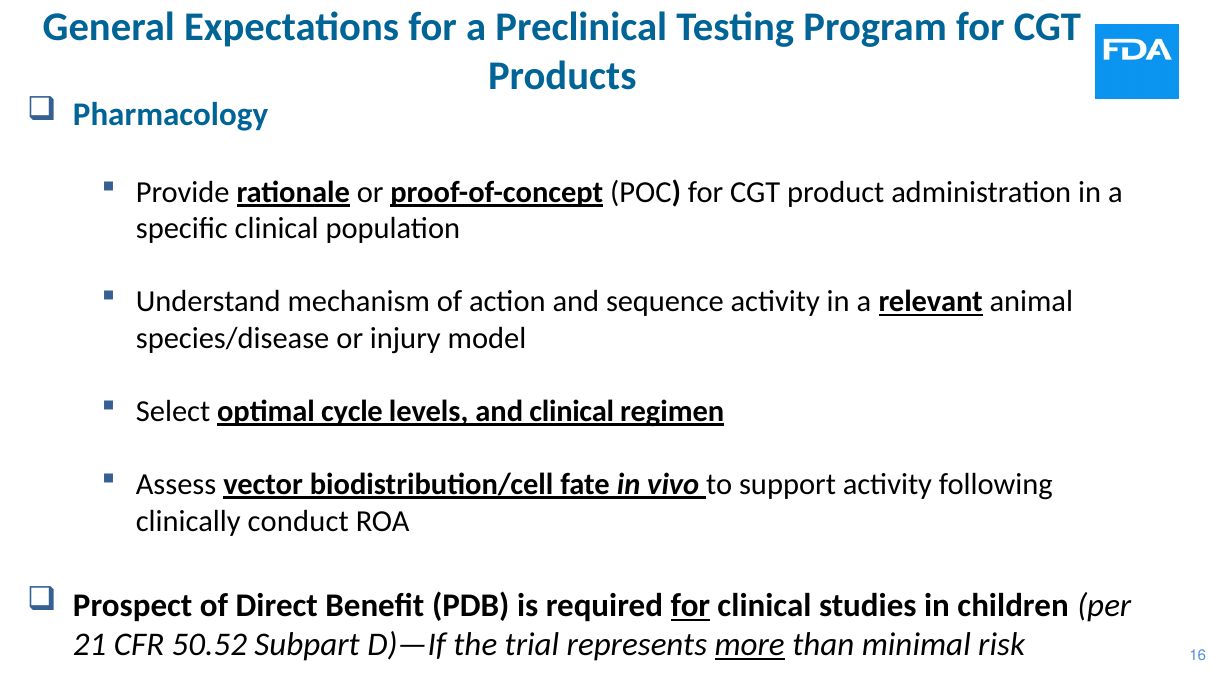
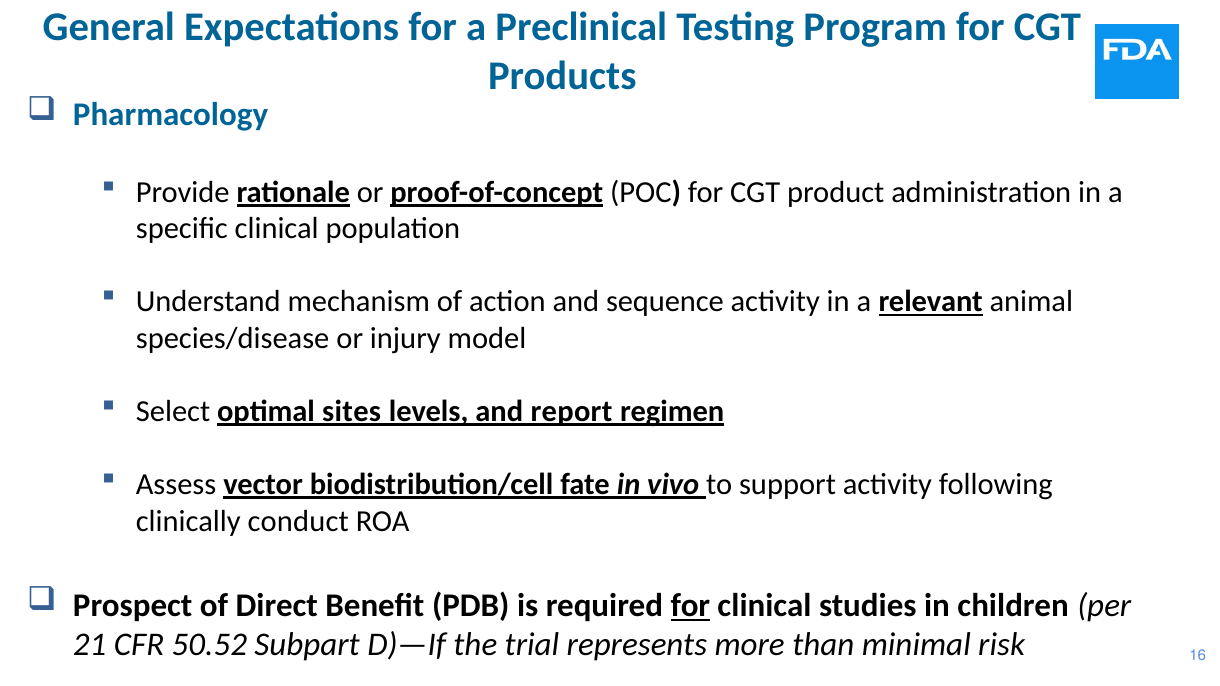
cycle: cycle -> sites
and clinical: clinical -> report
more underline: present -> none
